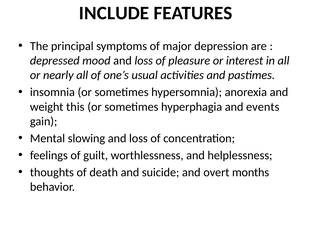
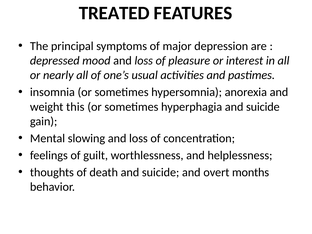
INCLUDE: INCLUDE -> TREATED
hyperphagia and events: events -> suicide
